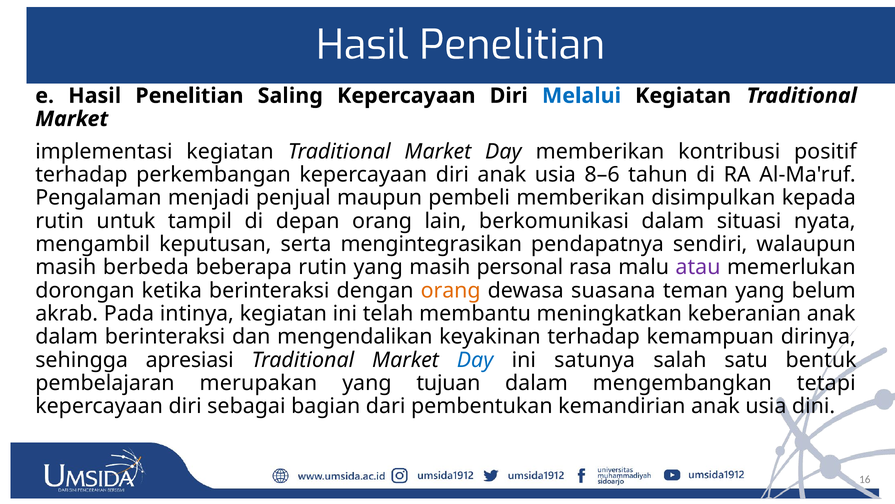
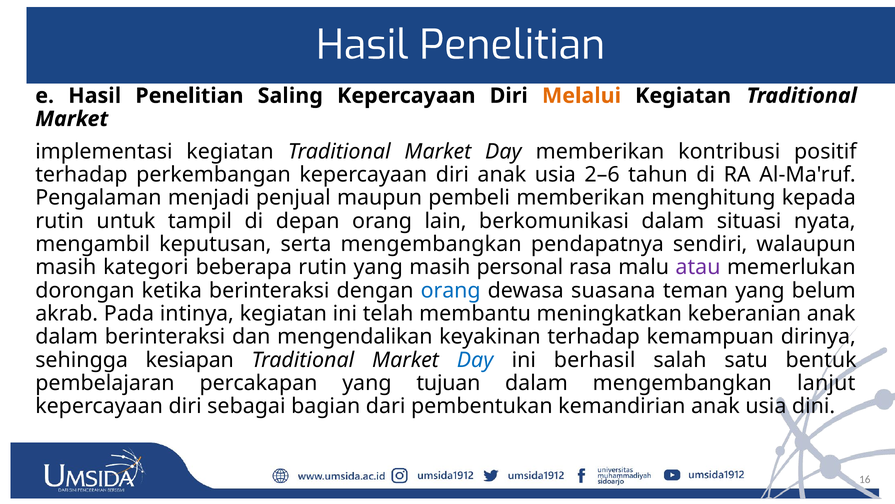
Melalui colour: blue -> orange
8–6: 8–6 -> 2–6
disimpulkan: disimpulkan -> menghitung
serta mengintegrasikan: mengintegrasikan -> mengembangkan
berbeda: berbeda -> kategori
orang at (451, 290) colour: orange -> blue
apresiasi: apresiasi -> kesiapan
satunya: satunya -> berhasil
merupakan: merupakan -> percakapan
tetapi: tetapi -> lanjut
